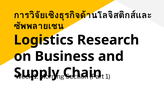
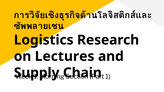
Business: Business -> Lectures
